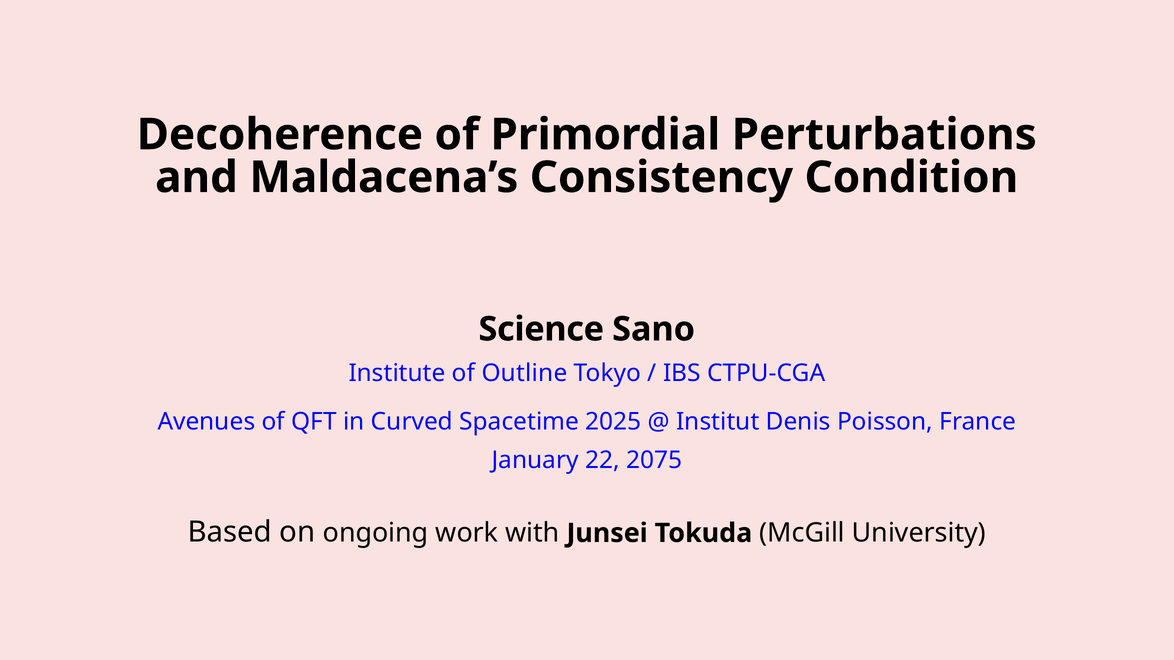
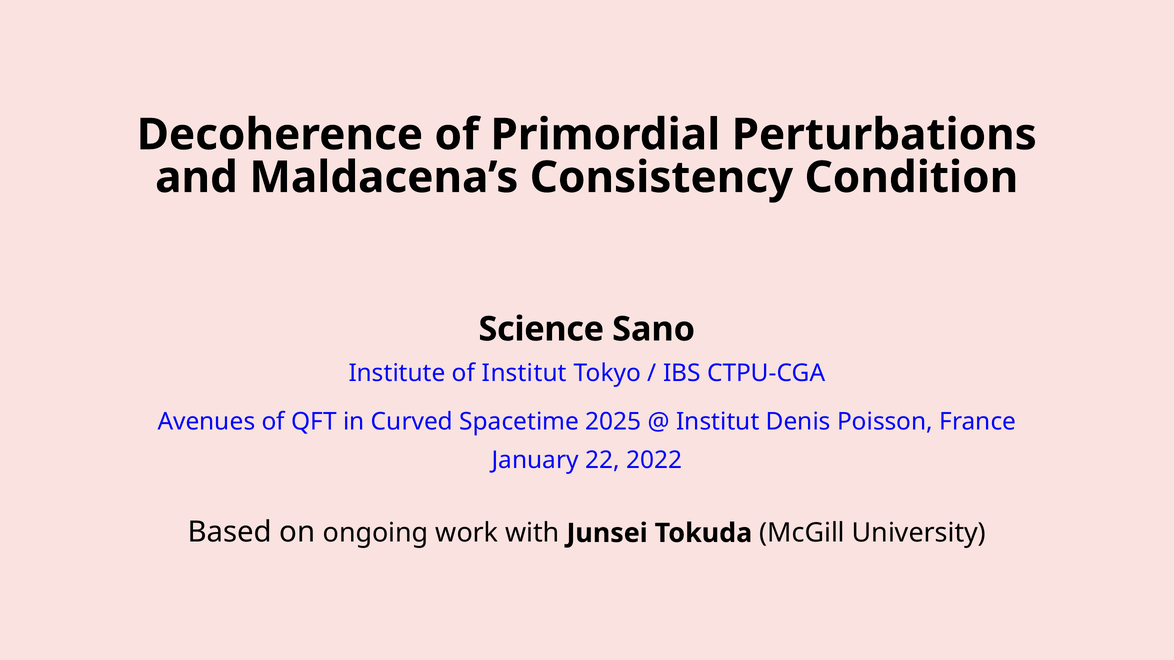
of Outline: Outline -> Institut
2075: 2075 -> 2022
